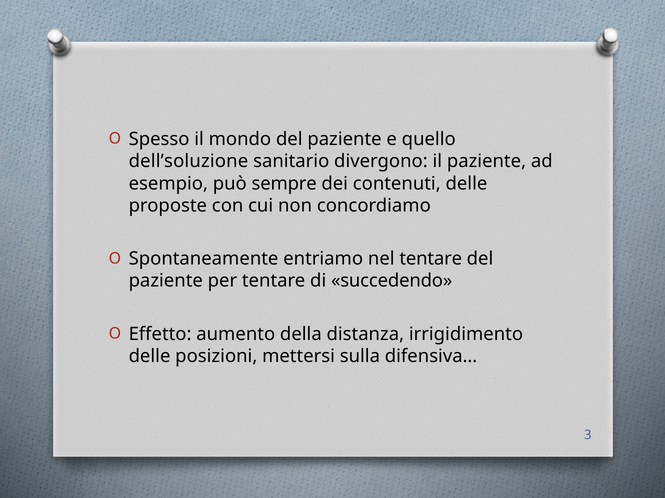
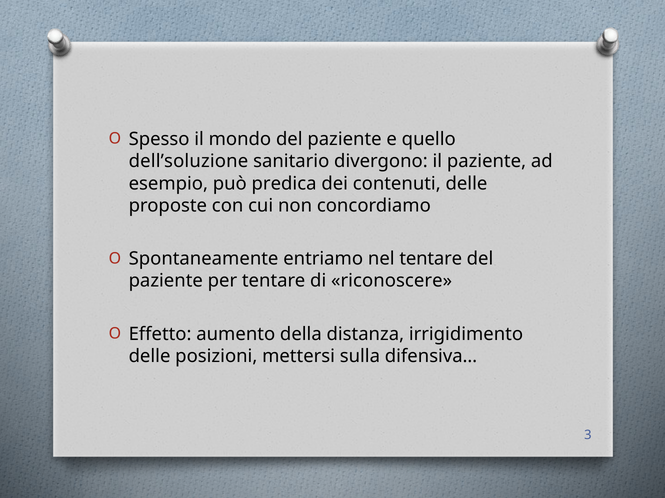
sempre: sempre -> predica
succedendo: succedendo -> riconoscere
